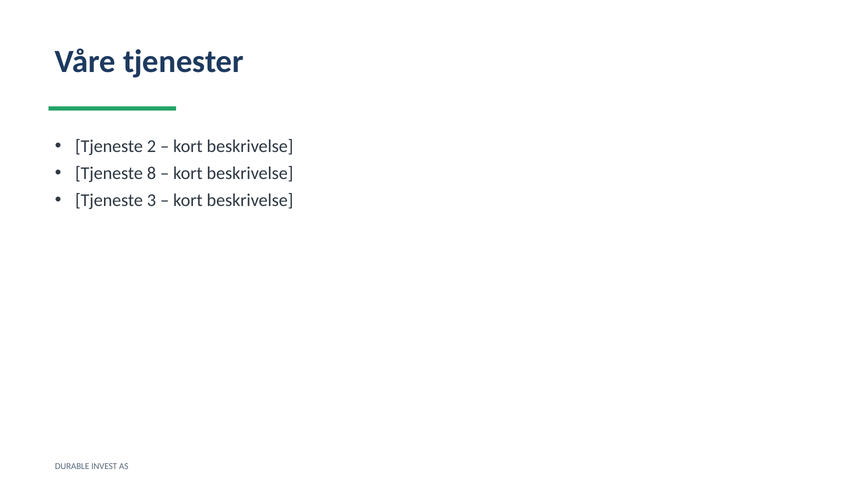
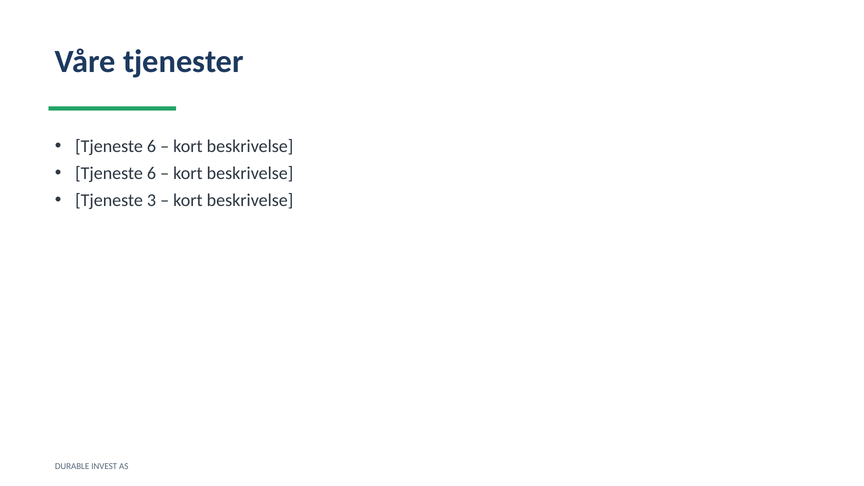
2 at (151, 146): 2 -> 6
8 at (151, 173): 8 -> 6
